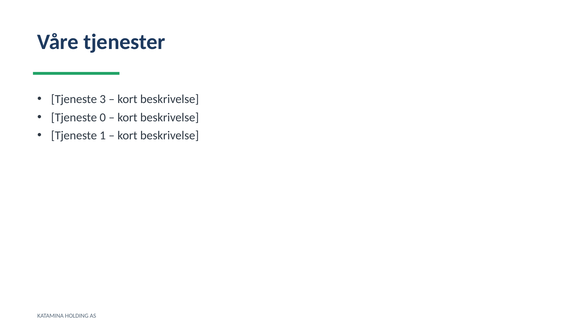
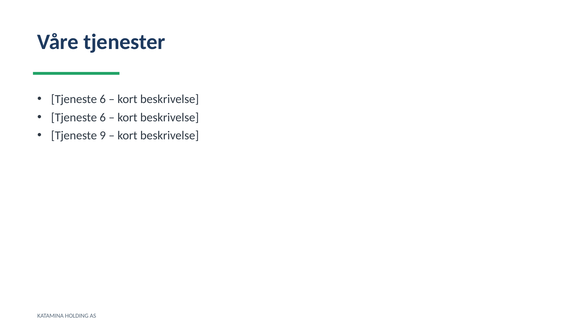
3 at (103, 99): 3 -> 6
0 at (103, 118): 0 -> 6
1: 1 -> 9
